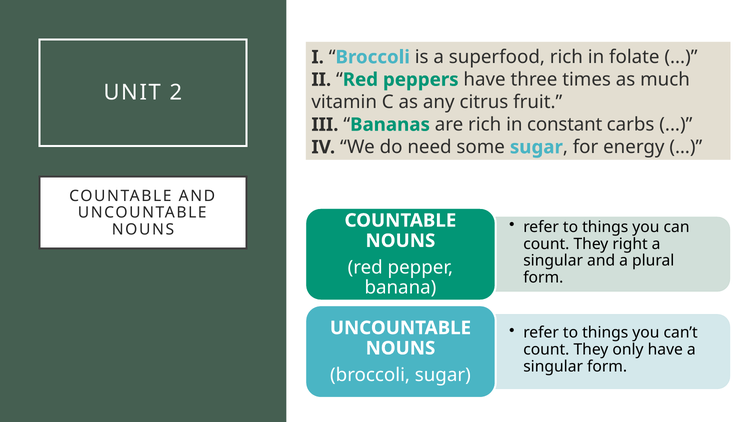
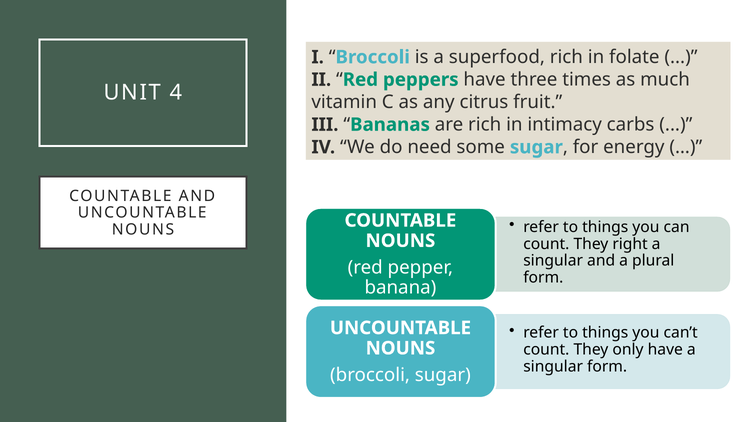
2: 2 -> 4
constant: constant -> intimacy
